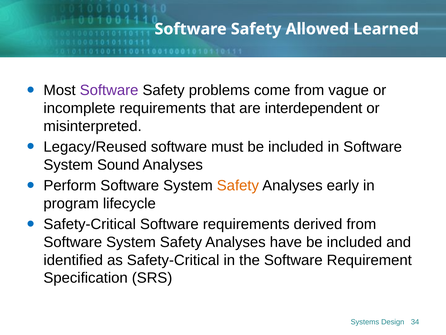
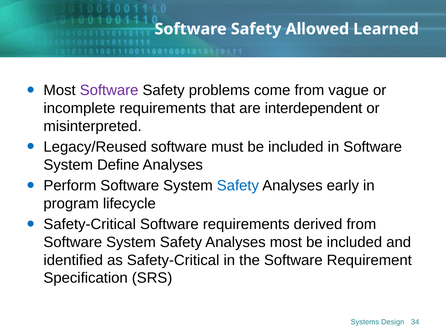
Sound: Sound -> Define
Safety at (238, 185) colour: orange -> blue
Analyses have: have -> most
